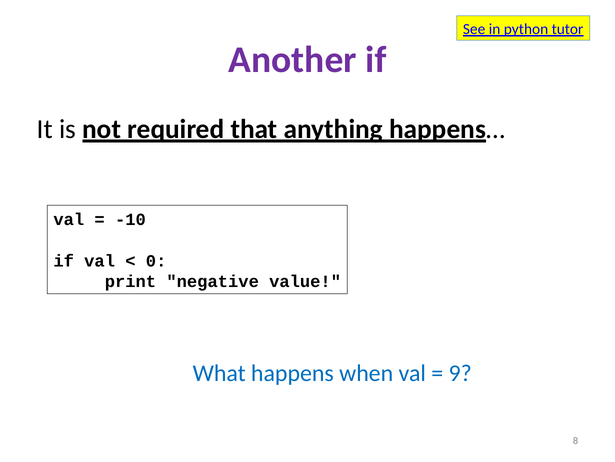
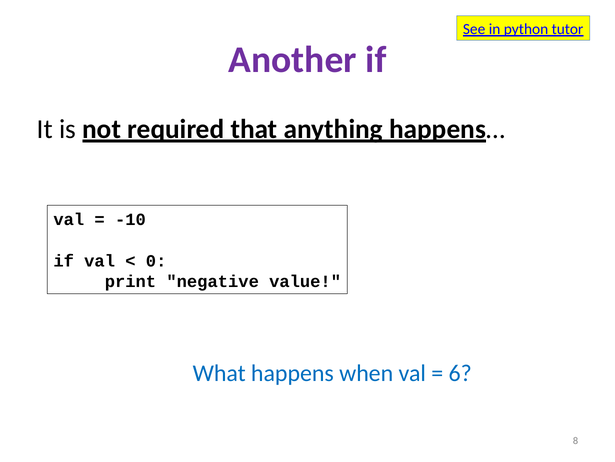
9: 9 -> 6
